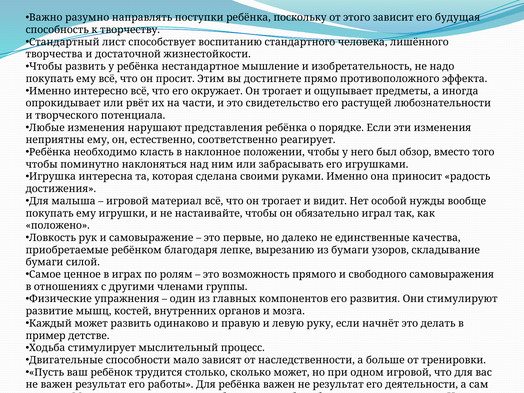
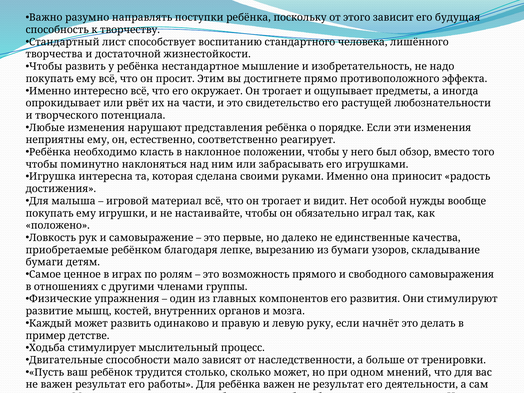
силой: силой -> детям
одном игровой: игровой -> мнений
